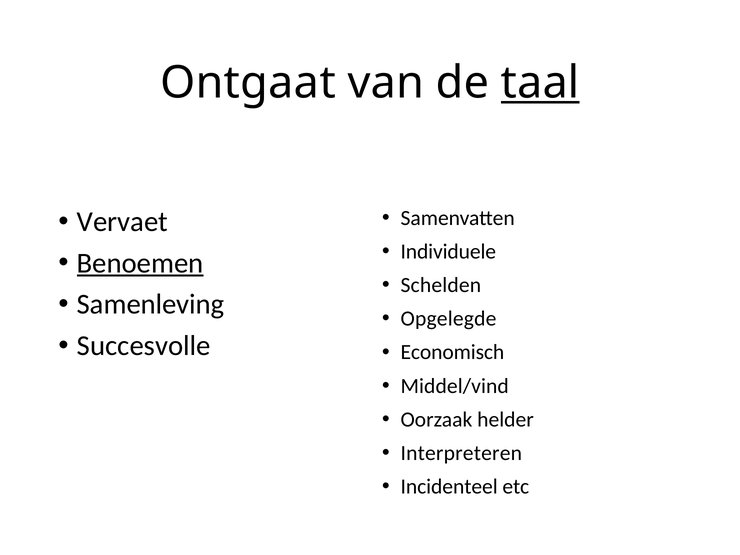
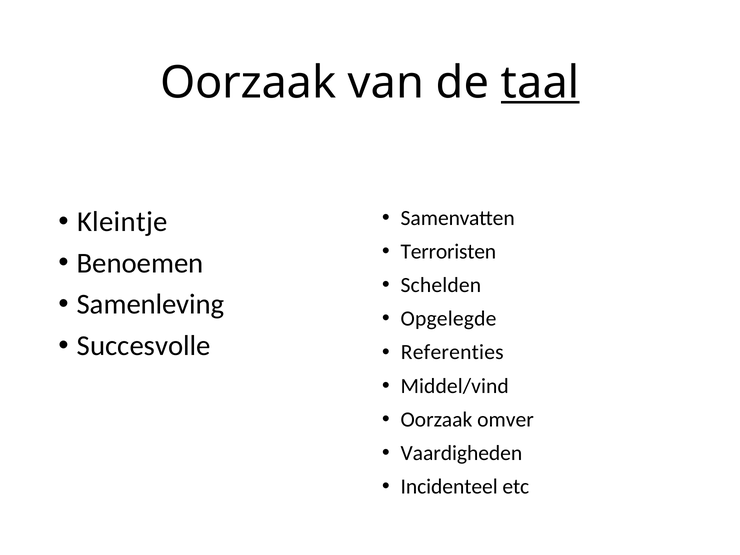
Ontgaat at (248, 83): Ontgaat -> Oorzaak
Vervaet: Vervaet -> Kleintje
Individuele: Individuele -> Terroristen
Benoemen underline: present -> none
Economisch: Economisch -> Referenties
helder: helder -> omver
Interpreteren: Interpreteren -> Vaardigheden
